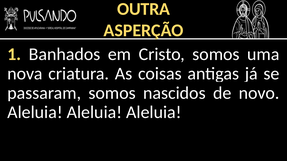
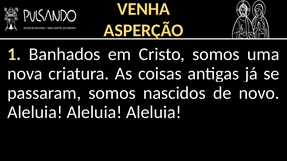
OUTRA: OUTRA -> VENHA
